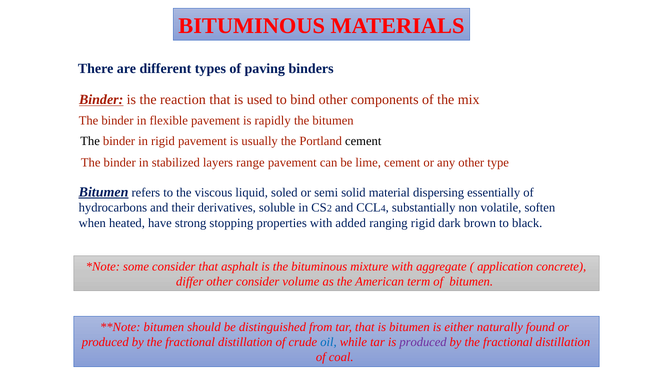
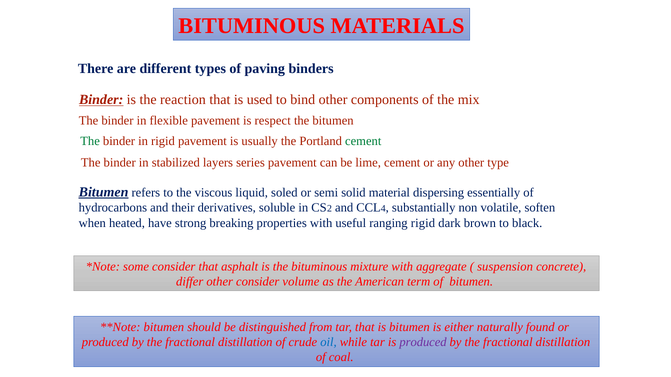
rapidly: rapidly -> respect
The at (90, 141) colour: black -> green
cement at (363, 141) colour: black -> green
range: range -> series
stopping: stopping -> breaking
added: added -> useful
application: application -> suspension
